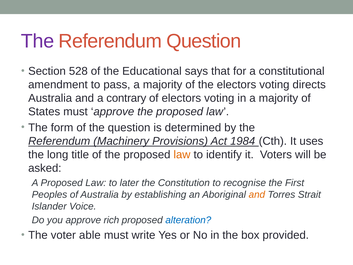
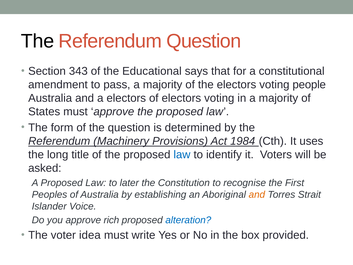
The at (38, 41) colour: purple -> black
528: 528 -> 343
directs: directs -> people
a contrary: contrary -> electors
law at (182, 155) colour: orange -> blue
able: able -> idea
